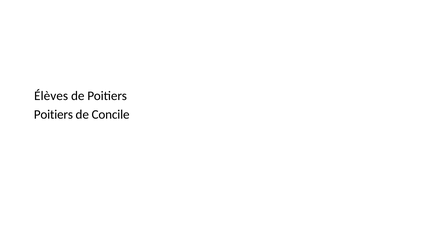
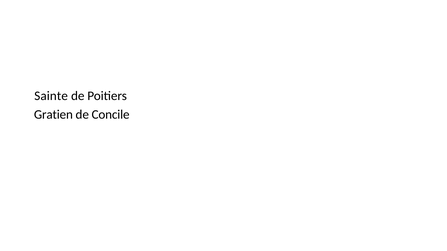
Élèves: Élèves -> Sainte
Poitiers at (53, 115): Poitiers -> Gratien
